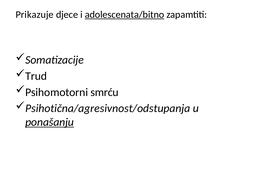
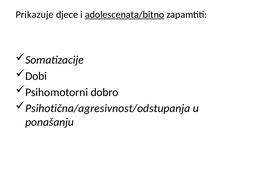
Trud: Trud -> Dobi
smrću: smrću -> dobro
ponašanju underline: present -> none
